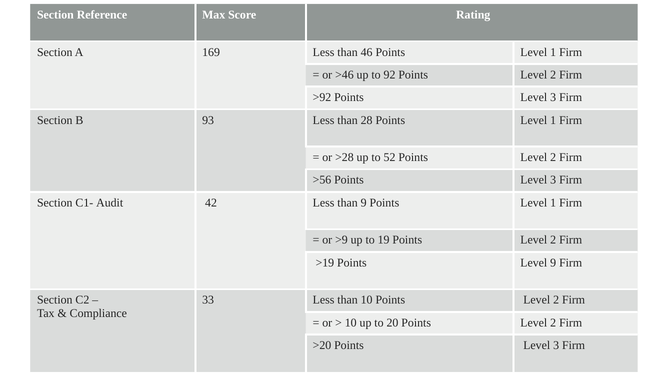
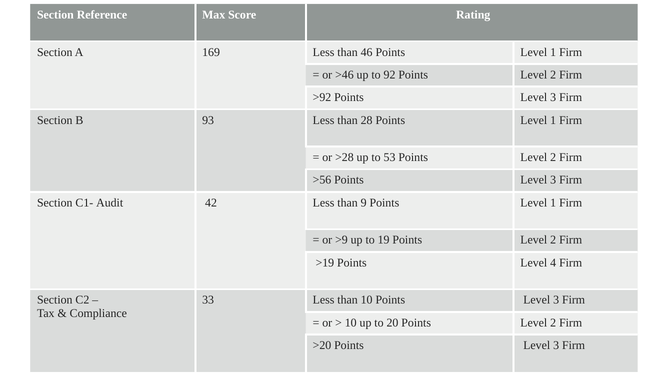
52: 52 -> 53
Level 9: 9 -> 4
10 Points Level 2: 2 -> 3
